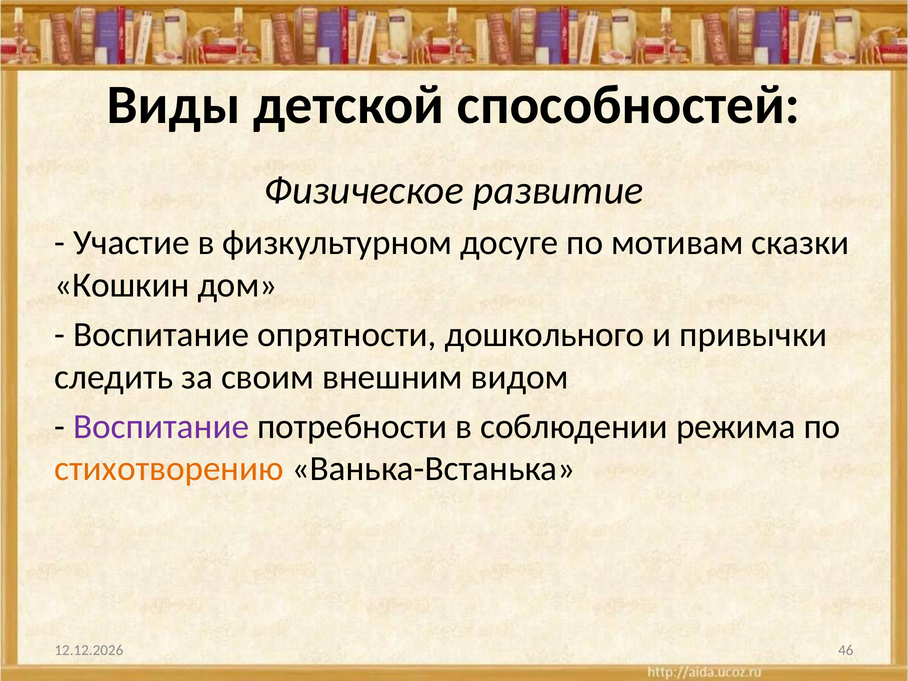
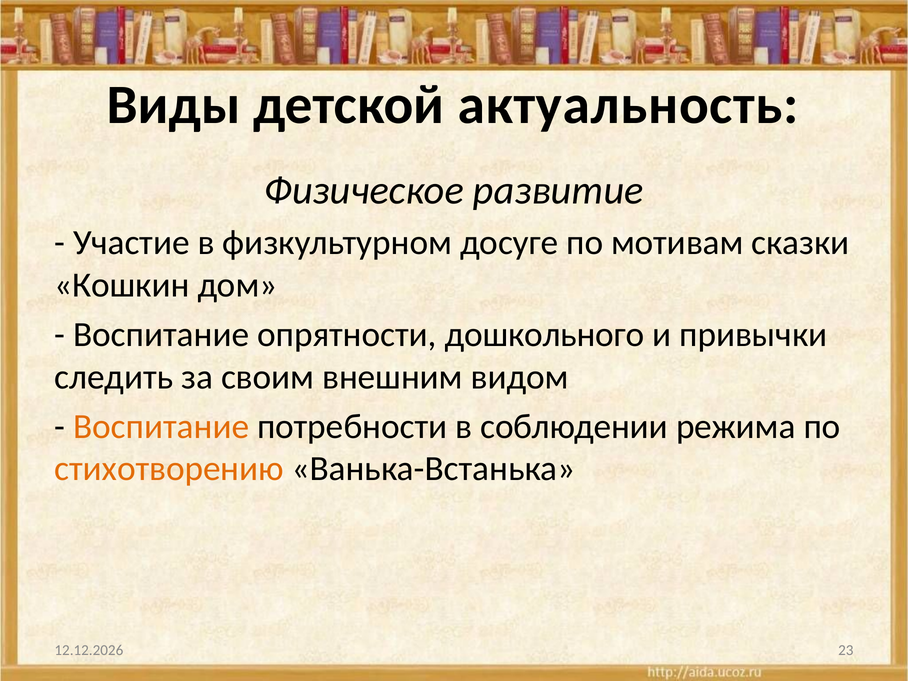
способностей: способностей -> актуальность
Воспитание at (161, 426) colour: purple -> orange
46: 46 -> 23
